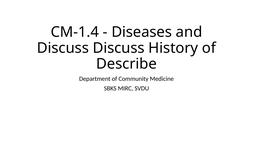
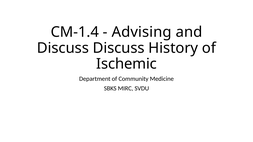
Diseases: Diseases -> Advising
Describe: Describe -> Ischemic
